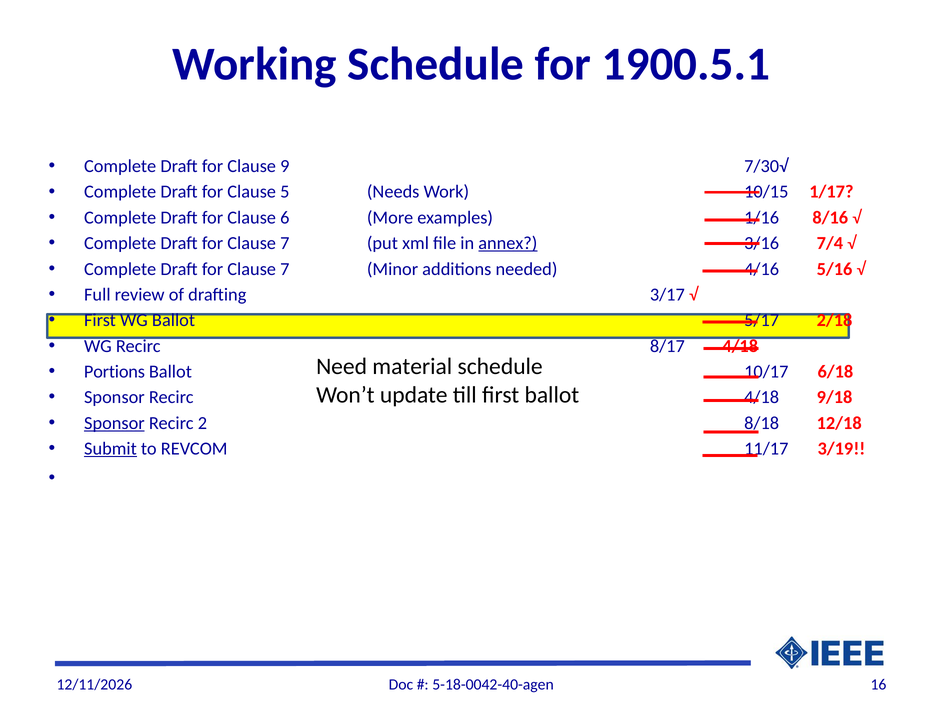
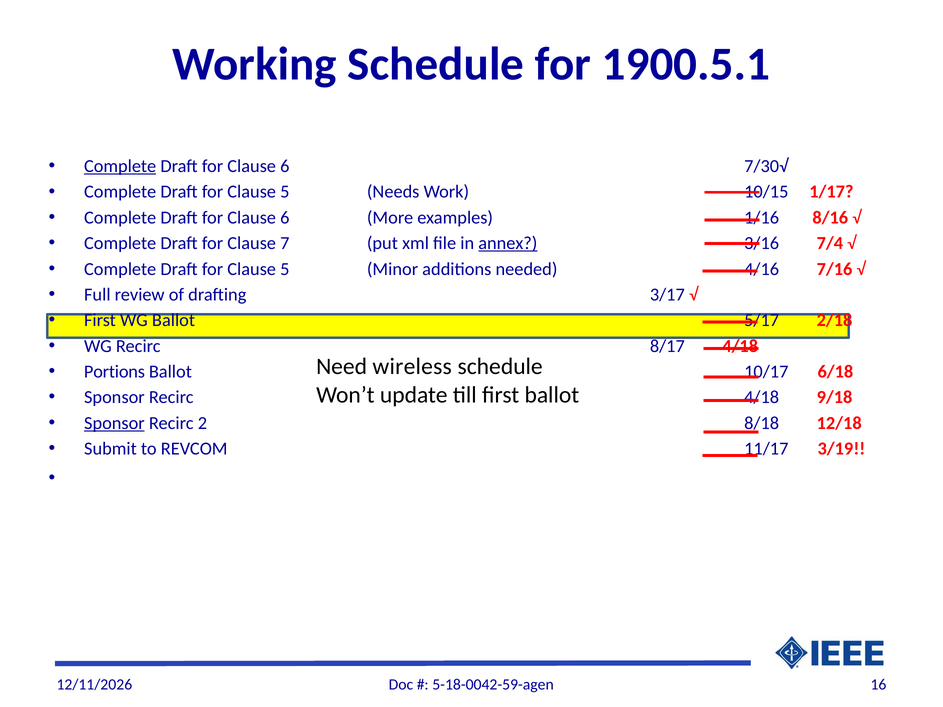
Complete at (120, 166) underline: none -> present
9 at (285, 166): 9 -> 6
7 at (285, 269): 7 -> 5
5/16: 5/16 -> 7/16
material: material -> wireless
Submit underline: present -> none
5-18-0042-40-agen: 5-18-0042-40-agen -> 5-18-0042-59-agen
